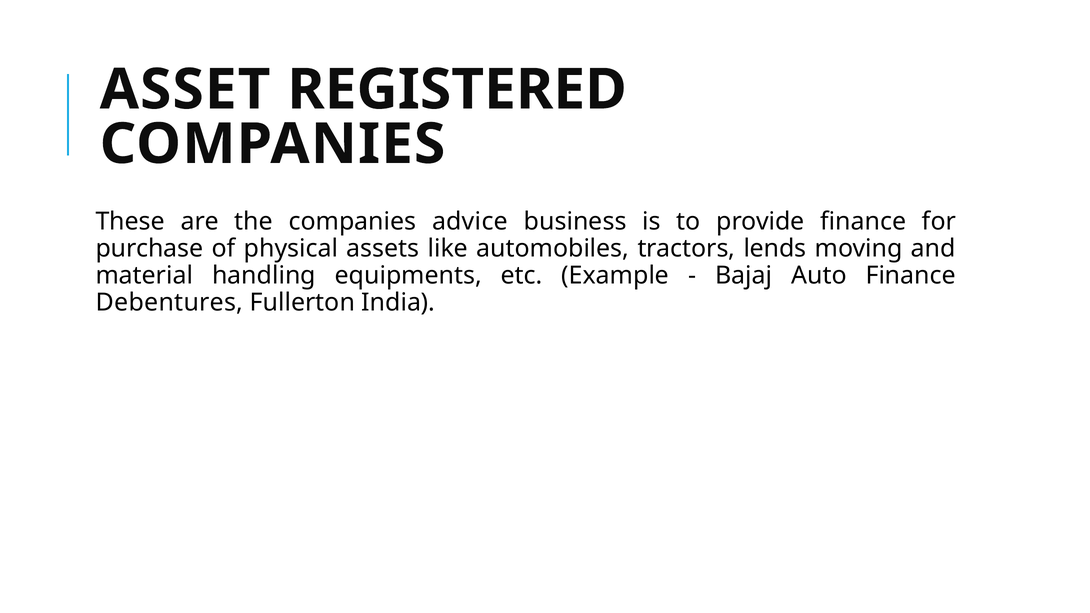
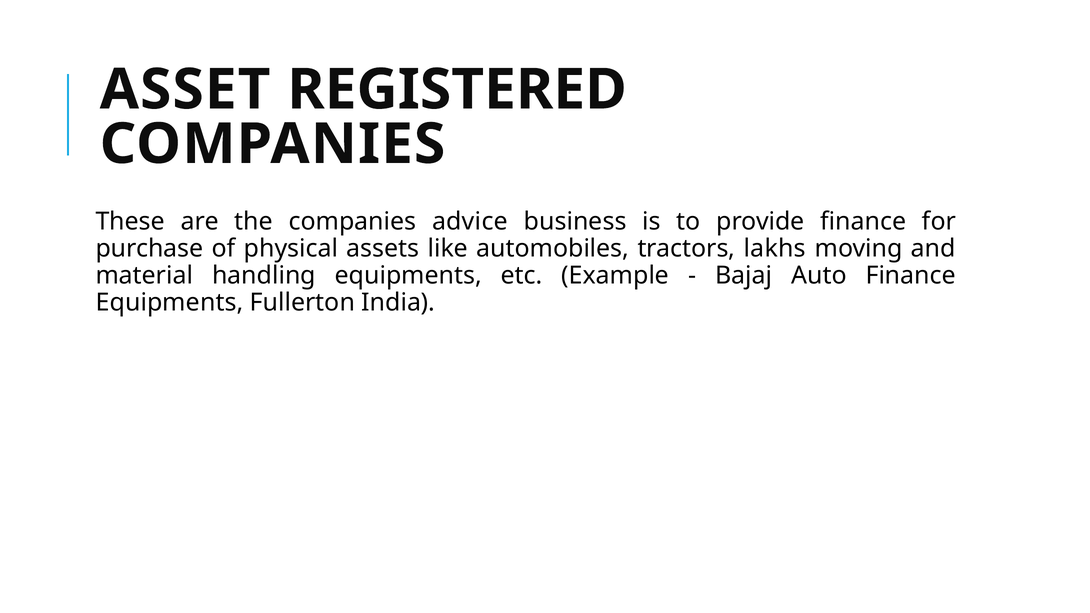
lends: lends -> lakhs
Debentures at (169, 303): Debentures -> Equipments
